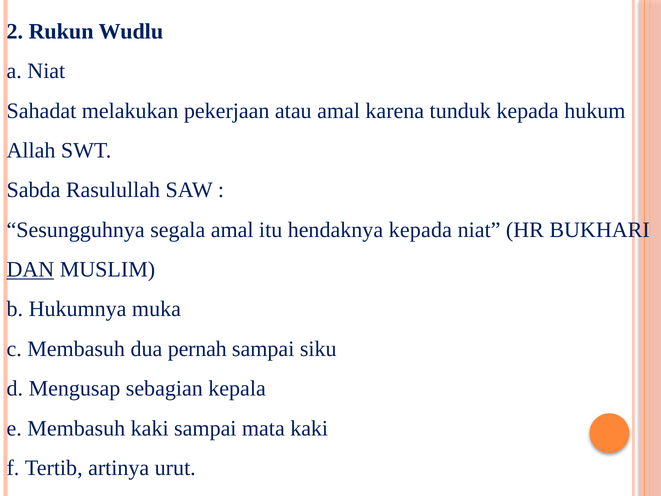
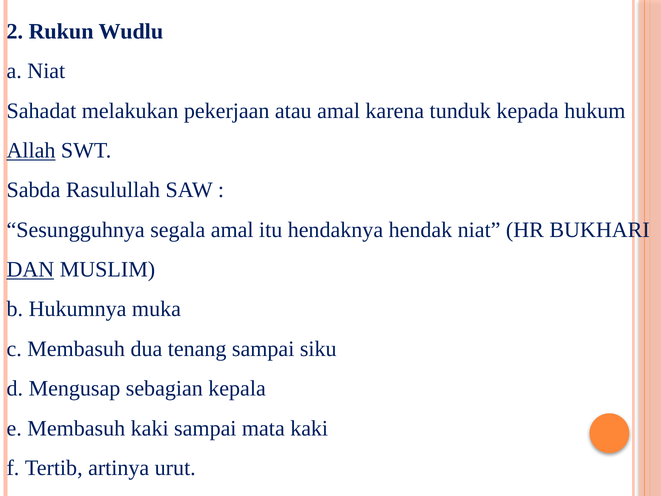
Allah underline: none -> present
hendaknya kepada: kepada -> hendak
pernah: pernah -> tenang
